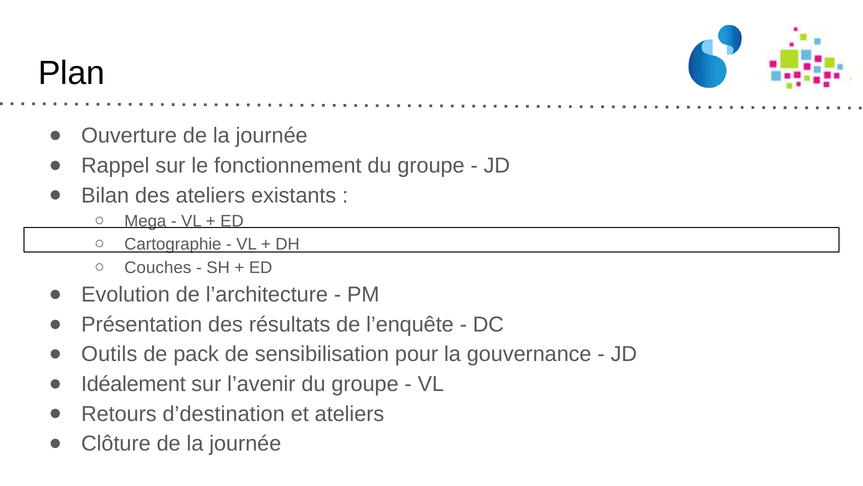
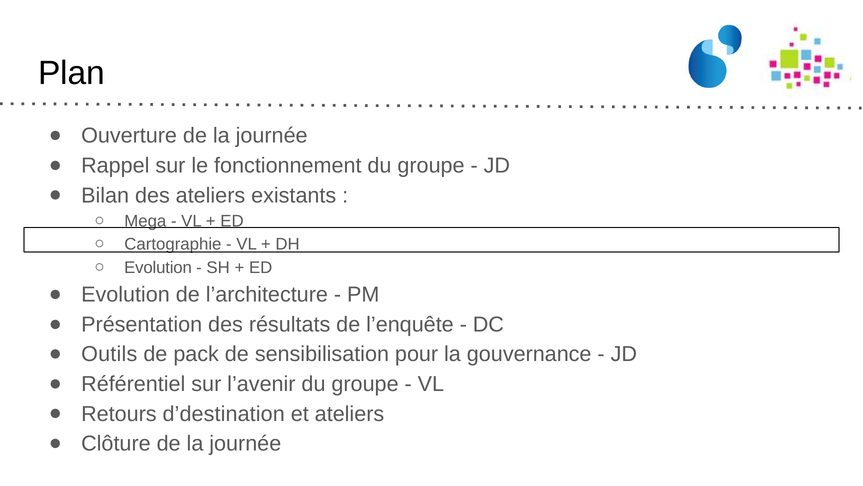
Couches at (158, 267): Couches -> Evolution
Idéalement: Idéalement -> Référentiel
